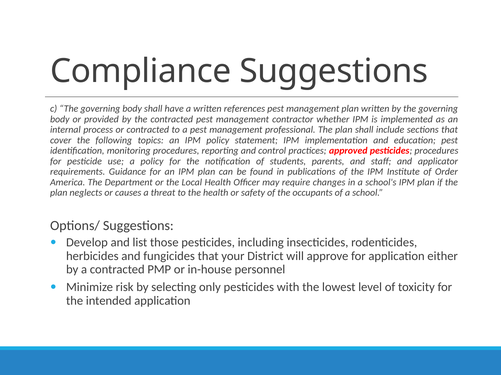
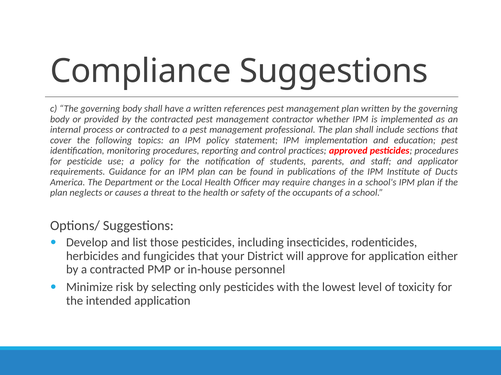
Order: Order -> Ducts
